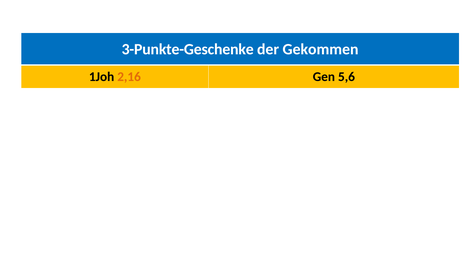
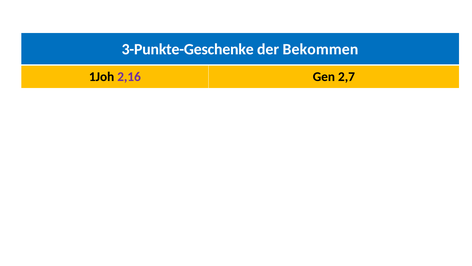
Gekommen: Gekommen -> Bekommen
2,16 colour: orange -> purple
5,6: 5,6 -> 2,7
